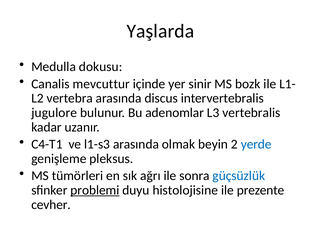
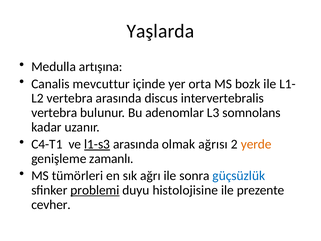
dokusu: dokusu -> artışına
sinir: sinir -> orta
jugulore at (54, 113): jugulore -> vertebra
vertebralis: vertebralis -> somnolans
l1-s3 underline: none -> present
beyin: beyin -> ağrısı
yerde colour: blue -> orange
pleksus: pleksus -> zamanlı
